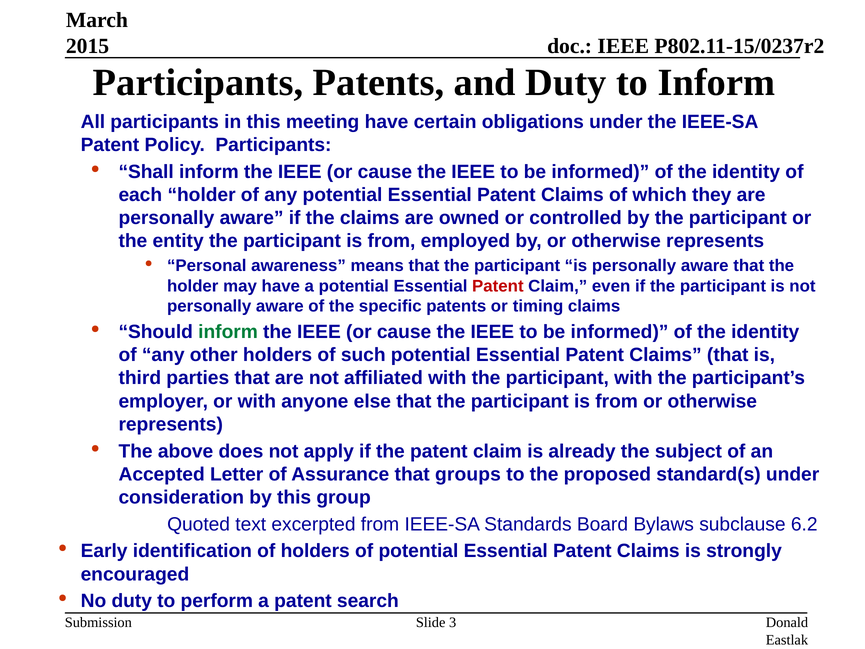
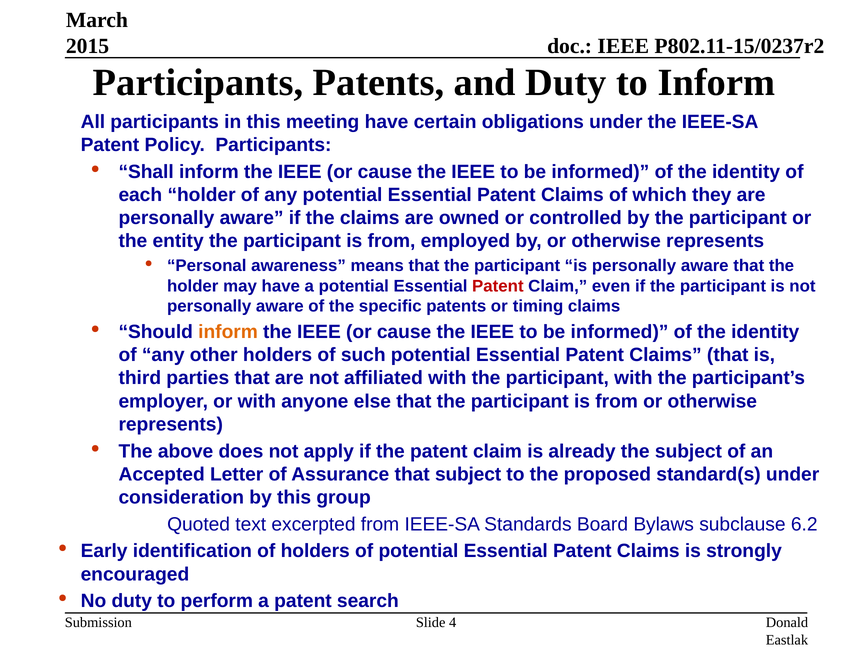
inform at (228, 332) colour: green -> orange
that groups: groups -> subject
3: 3 -> 4
